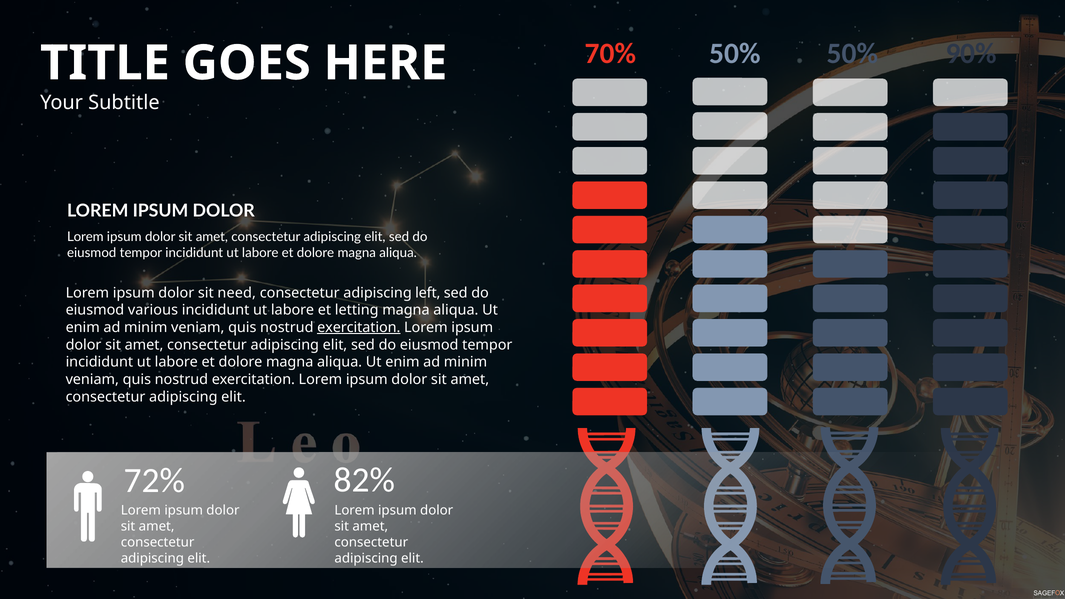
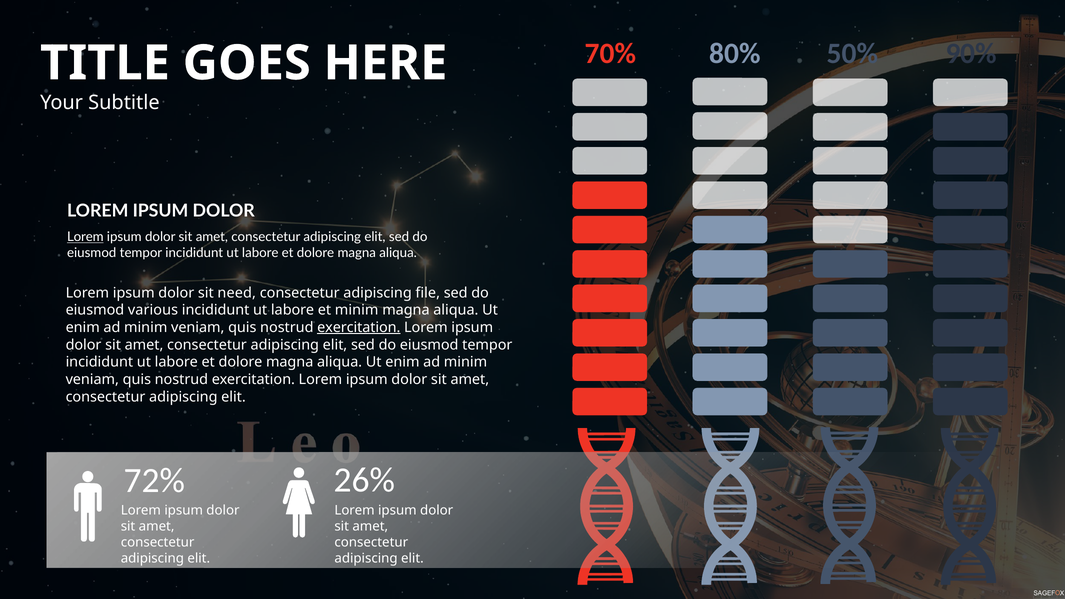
70% 50%: 50% -> 80%
Lorem at (85, 237) underline: none -> present
left: left -> file
et letting: letting -> minim
82%: 82% -> 26%
